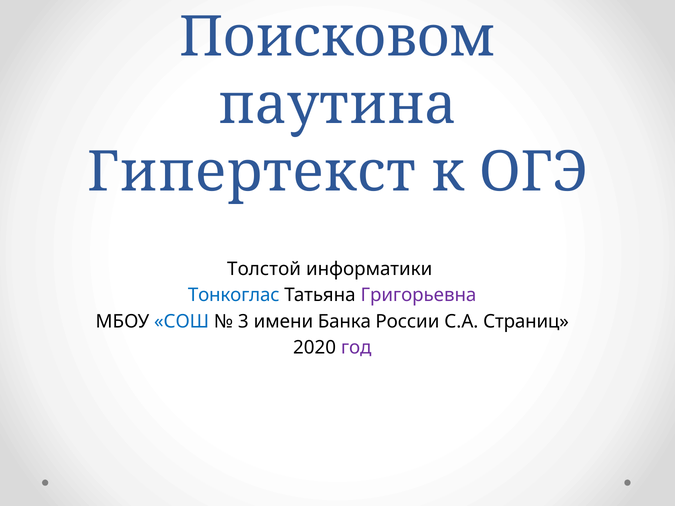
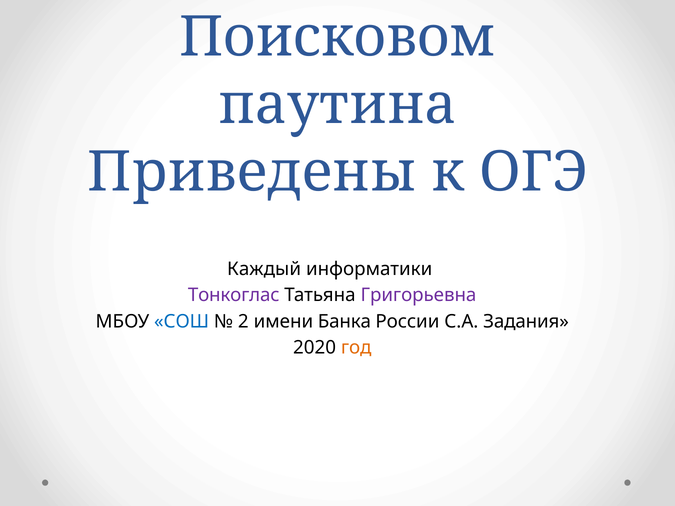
Гипертекст: Гипертекст -> Приведены
Толстой: Толстой -> Каждый
Тонкоглас colour: blue -> purple
3: 3 -> 2
Страниц: Страниц -> Задания
год colour: purple -> orange
